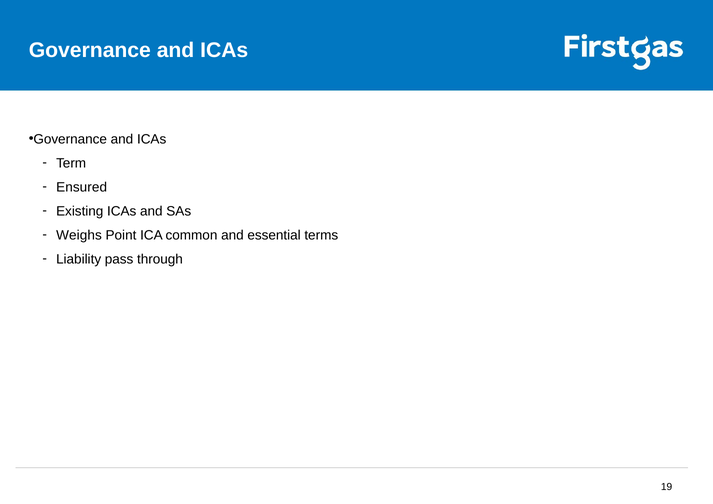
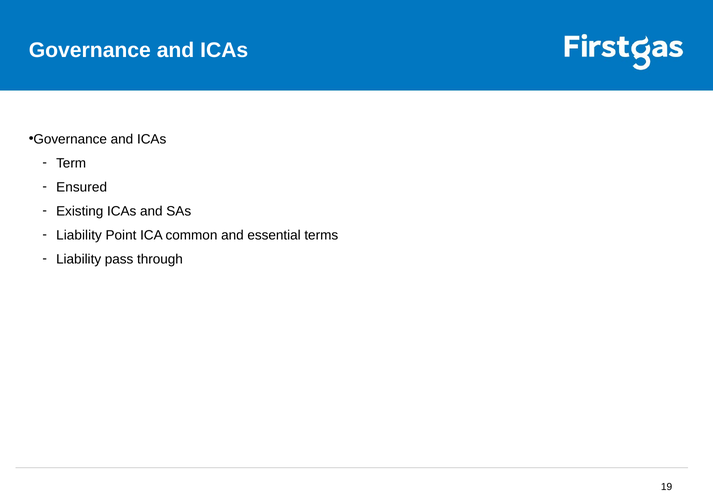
Weighs at (79, 235): Weighs -> Liability
